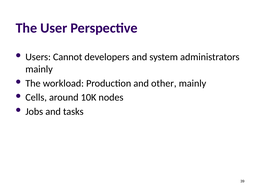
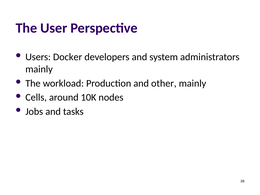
Cannot: Cannot -> Docker
